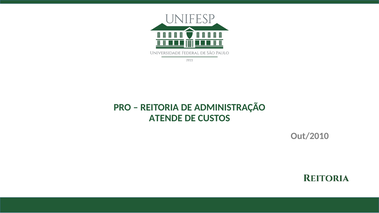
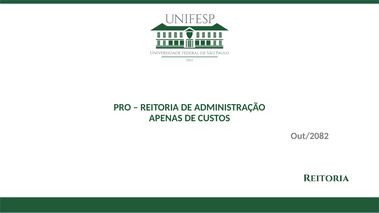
ATENDE: ATENDE -> APENAS
Out/2010: Out/2010 -> Out/2082
